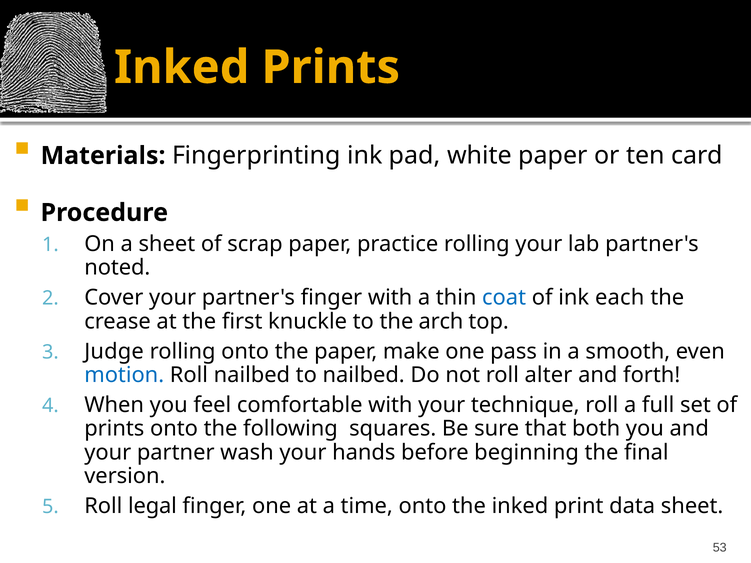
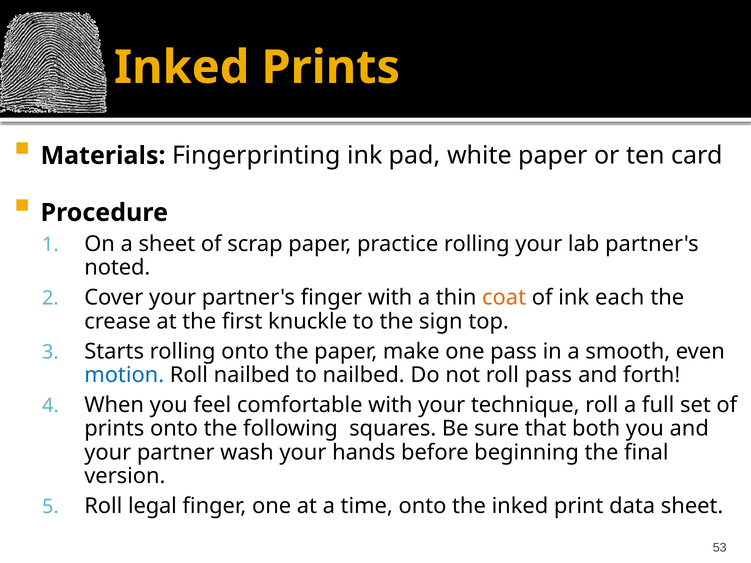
coat colour: blue -> orange
arch: arch -> sign
Judge: Judge -> Starts
roll alter: alter -> pass
